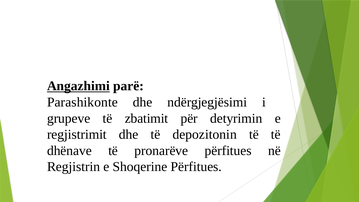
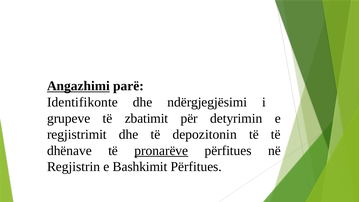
Parashikonte: Parashikonte -> Identifikonte
pronarëve underline: none -> present
Shoqerine: Shoqerine -> Bashkimit
